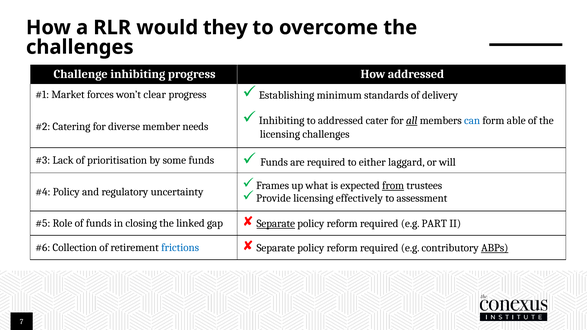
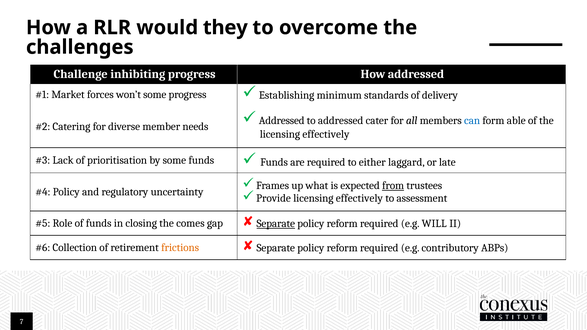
won’t clear: clear -> some
Inhibiting at (282, 121): Inhibiting -> Addressed
all underline: present -> none
challenges at (326, 134): challenges -> effectively
will: will -> late
linked: linked -> comes
PART: PART -> WILL
frictions colour: blue -> orange
ABPs underline: present -> none
